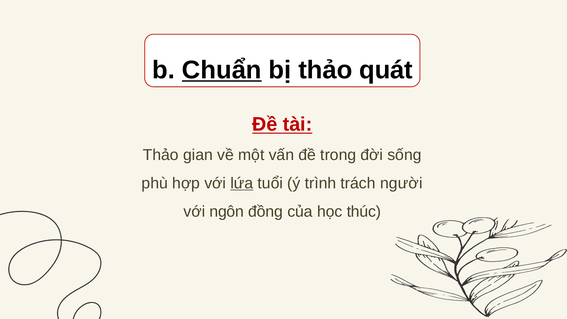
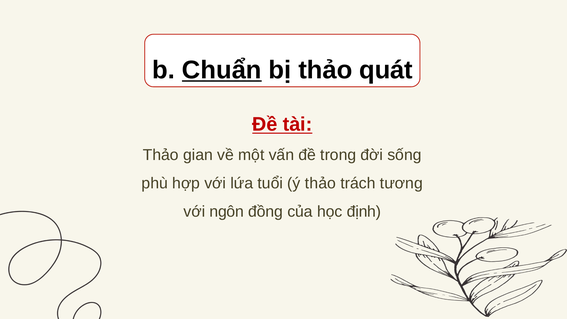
lứa underline: present -> none
ý trình: trình -> thảo
người: người -> tương
thúc: thúc -> định
